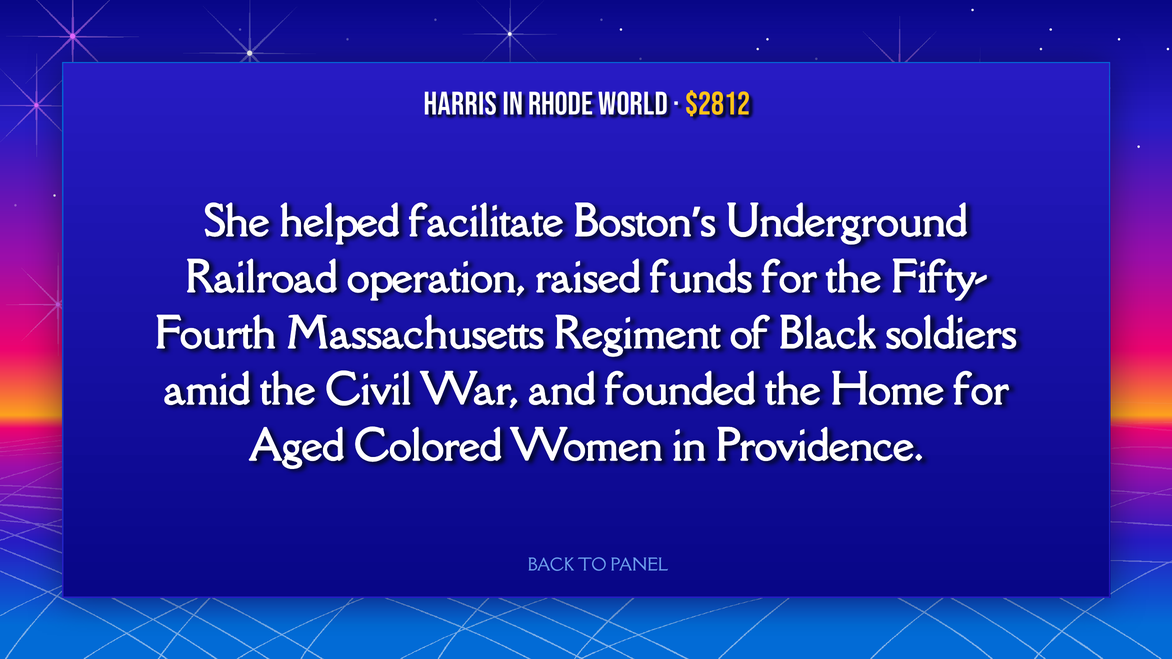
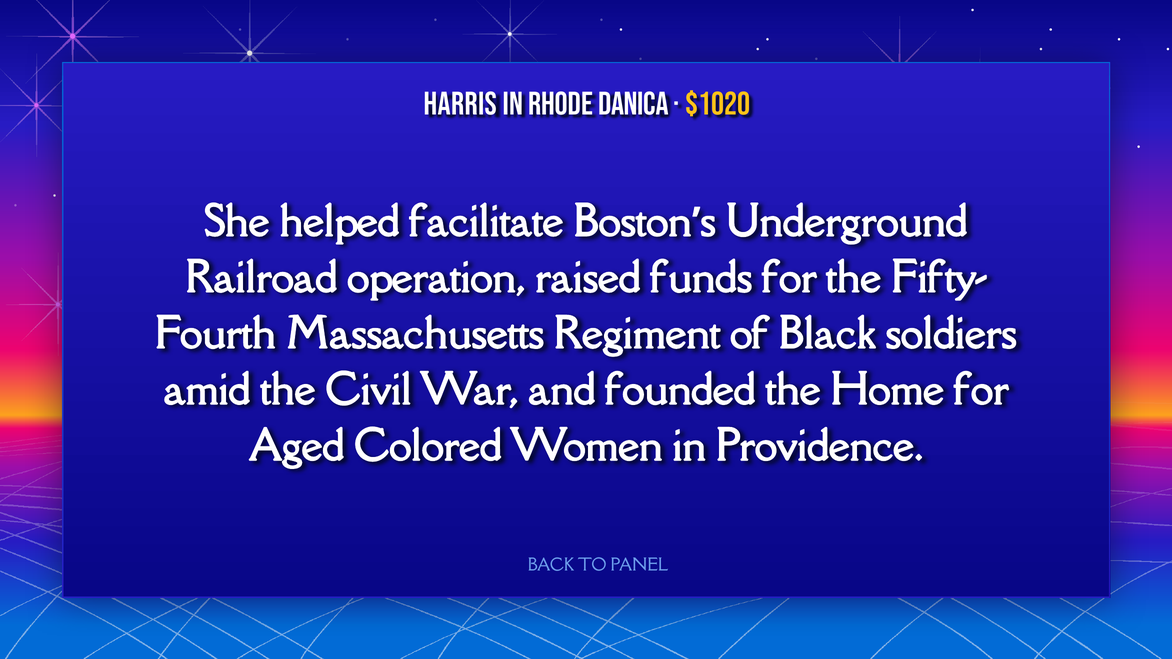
World: World -> Danica
$2812: $2812 -> $1020
